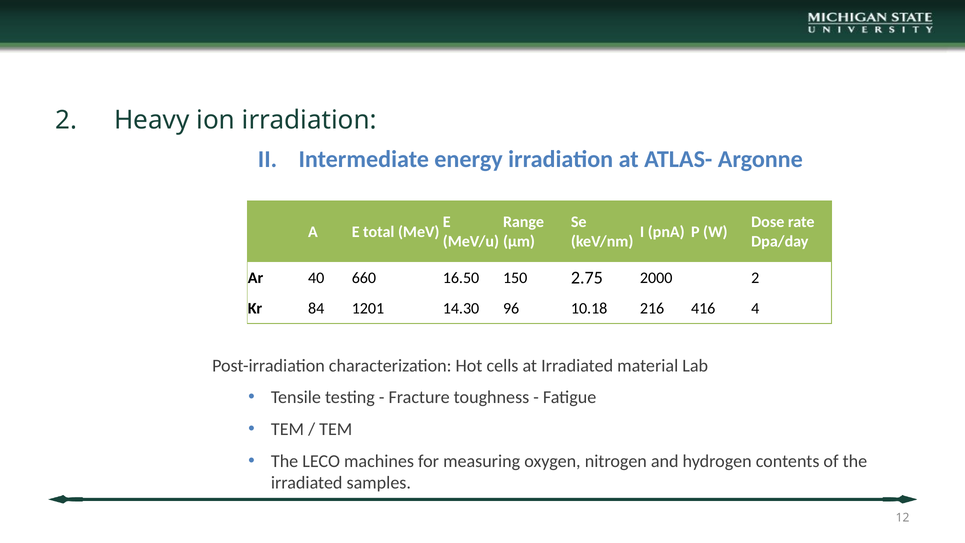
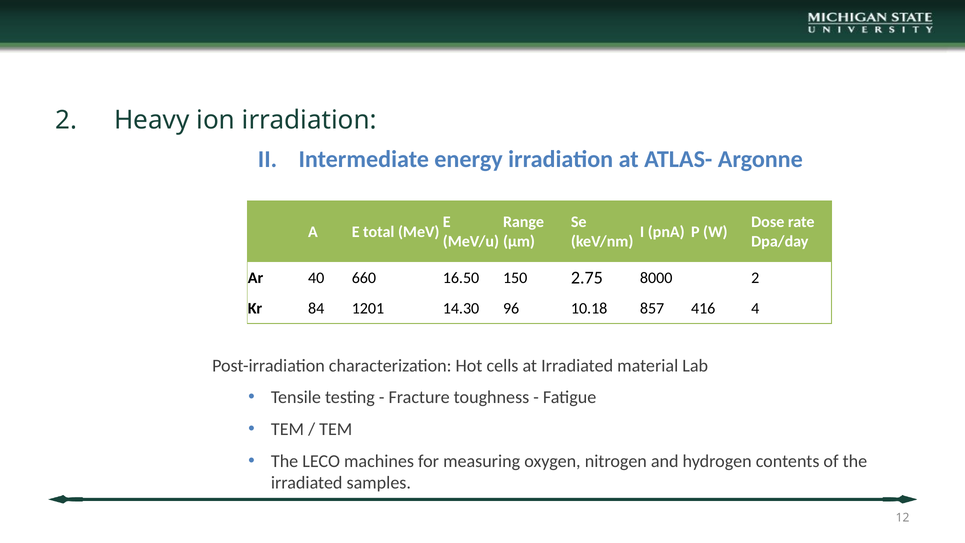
2000: 2000 -> 8000
216: 216 -> 857
